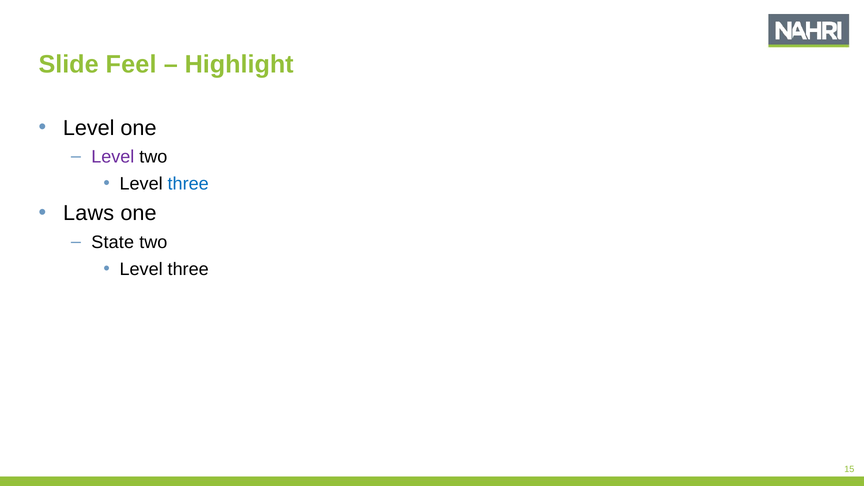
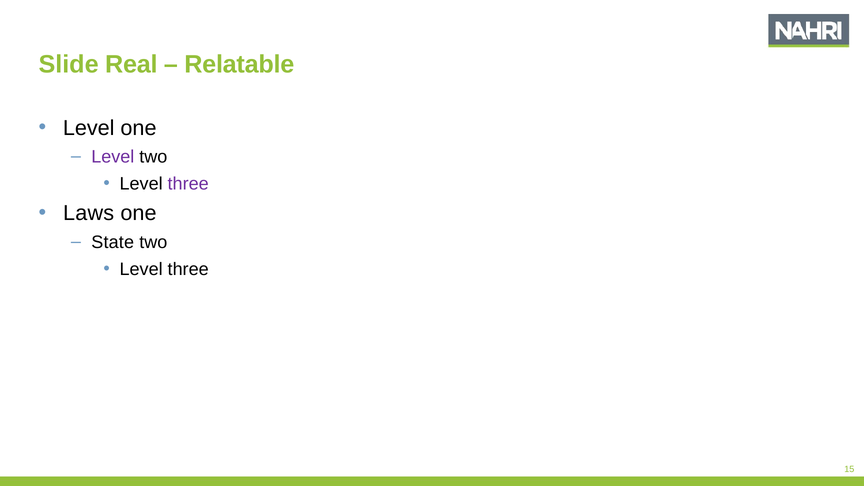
Feel: Feel -> Real
Highlight: Highlight -> Relatable
three at (188, 184) colour: blue -> purple
